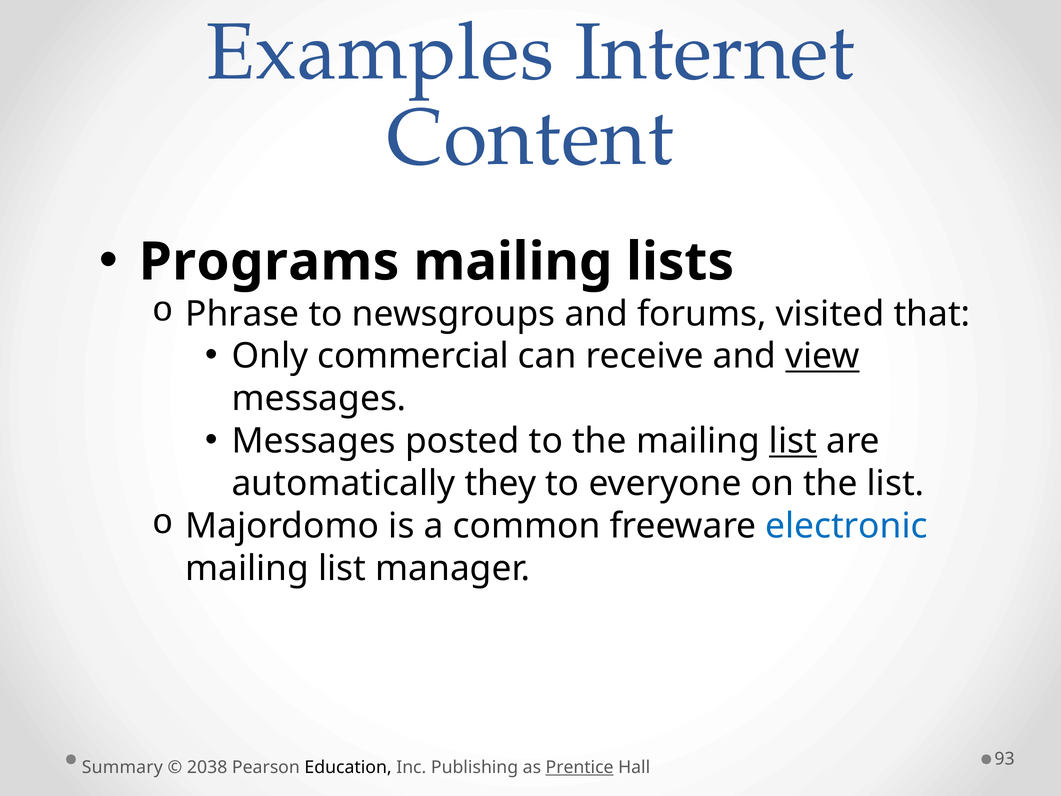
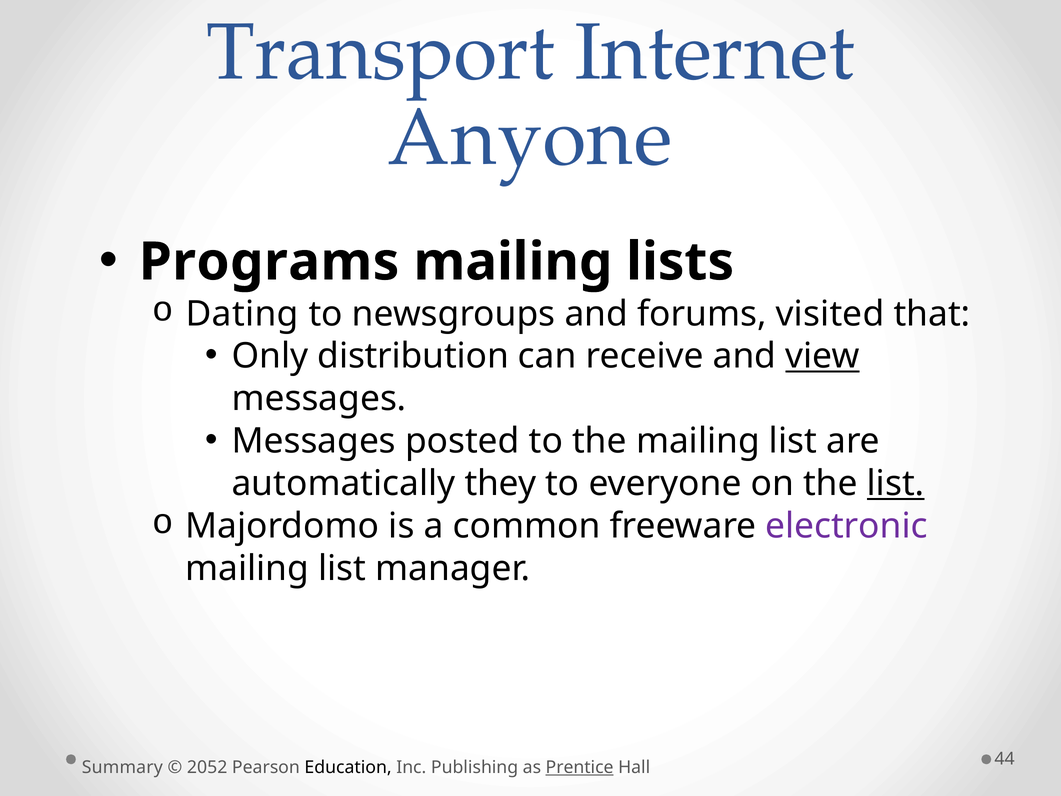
Examples: Examples -> Transport
Content: Content -> Anyone
Phrase: Phrase -> Dating
commercial: commercial -> distribution
list at (793, 441) underline: present -> none
list at (896, 483) underline: none -> present
electronic colour: blue -> purple
2038: 2038 -> 2052
93: 93 -> 44
